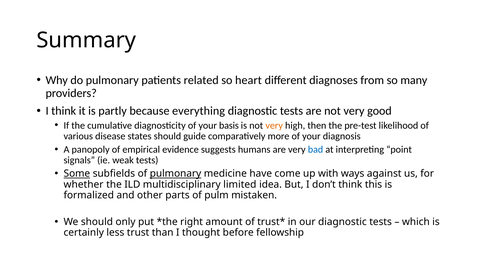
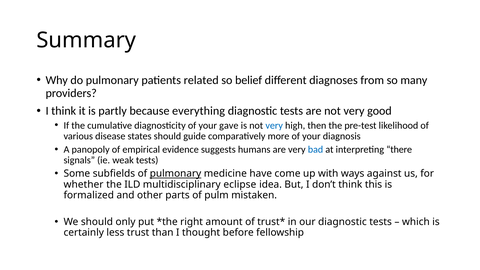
heart: heart -> belief
basis: basis -> gave
very at (274, 125) colour: orange -> blue
point: point -> there
Some underline: present -> none
limited: limited -> eclipse
